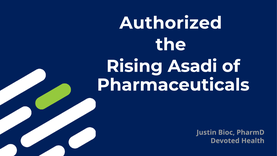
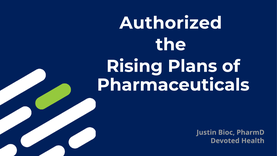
Asadi: Asadi -> Plans
